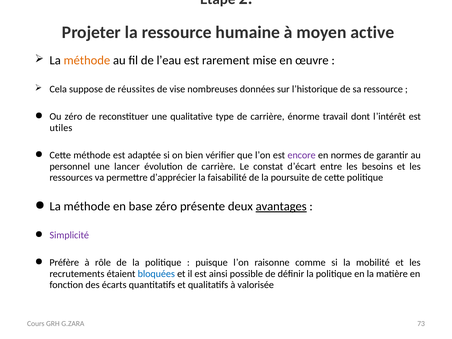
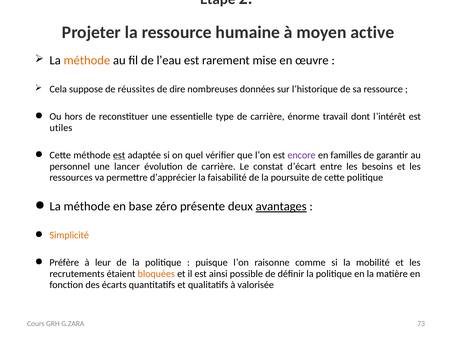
vise: vise -> dire
Ou zéro: zéro -> hors
qualitative: qualitative -> essentielle
est at (119, 155) underline: none -> present
bien: bien -> quel
normes: normes -> familles
Simplicité colour: purple -> orange
rôle: rôle -> leur
bloquées colour: blue -> orange
